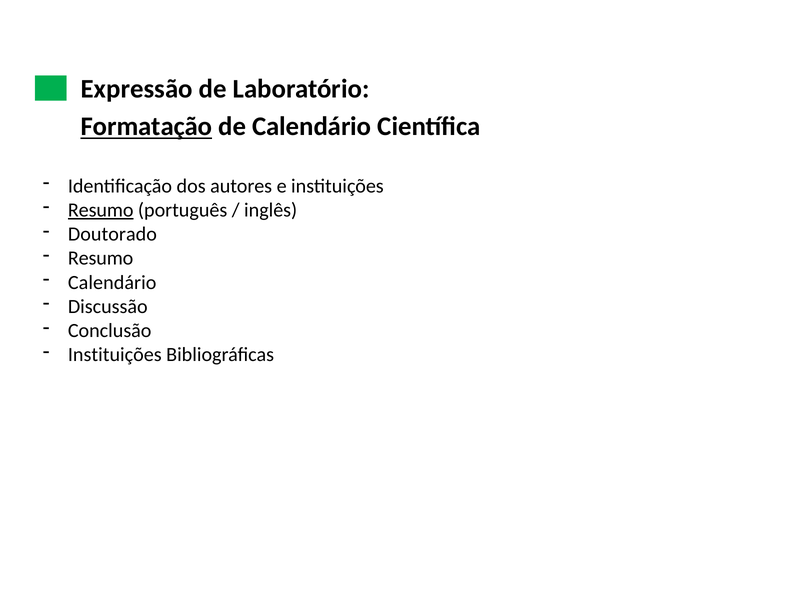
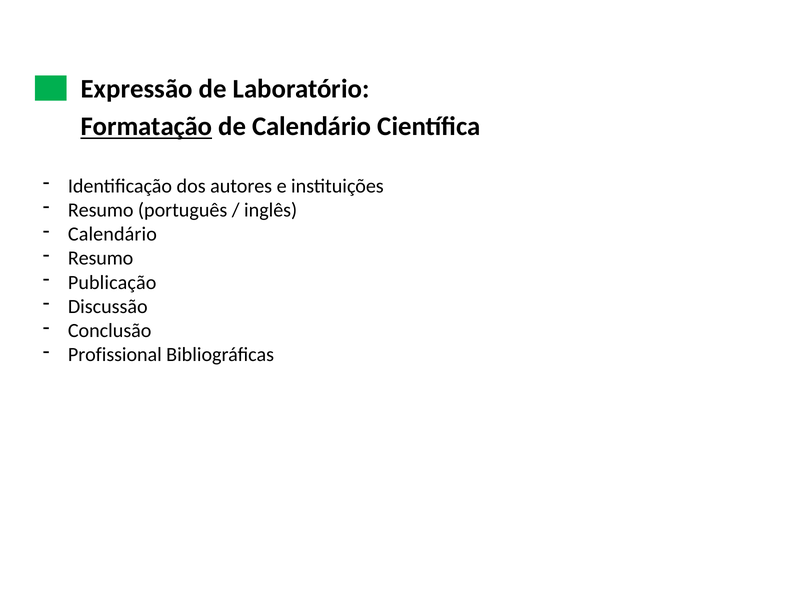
Resumo at (101, 210) underline: present -> none
Doutorado at (112, 234): Doutorado -> Calendário
Calendário at (112, 282): Calendário -> Publicação
Instituições at (115, 355): Instituições -> Profissional
